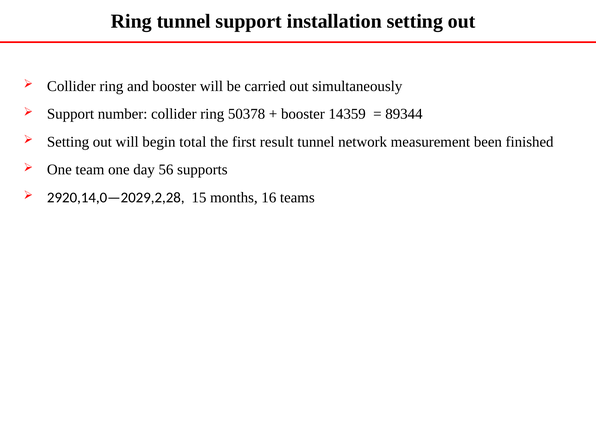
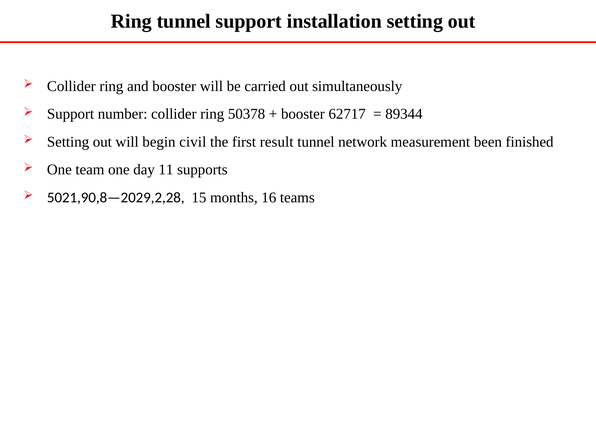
14359: 14359 -> 62717
total: total -> civil
56: 56 -> 11
2920,14,0—2029,2,28: 2920,14,0—2029,2,28 -> 5021,90,8—2029,2,28
